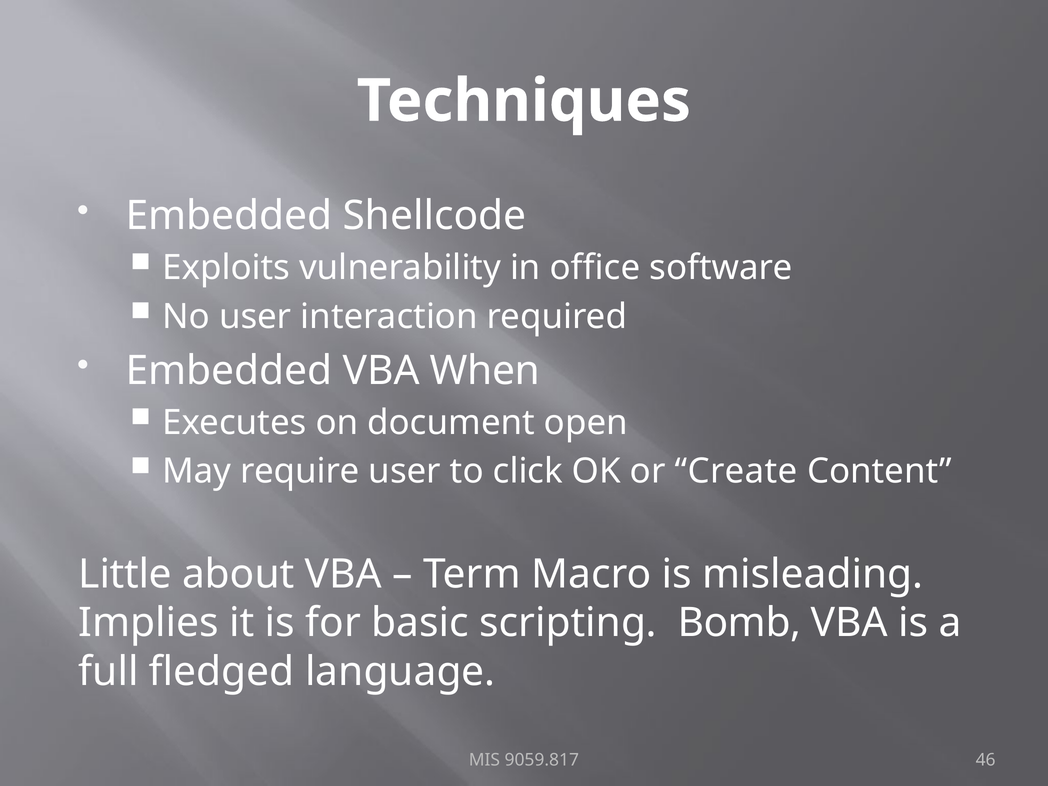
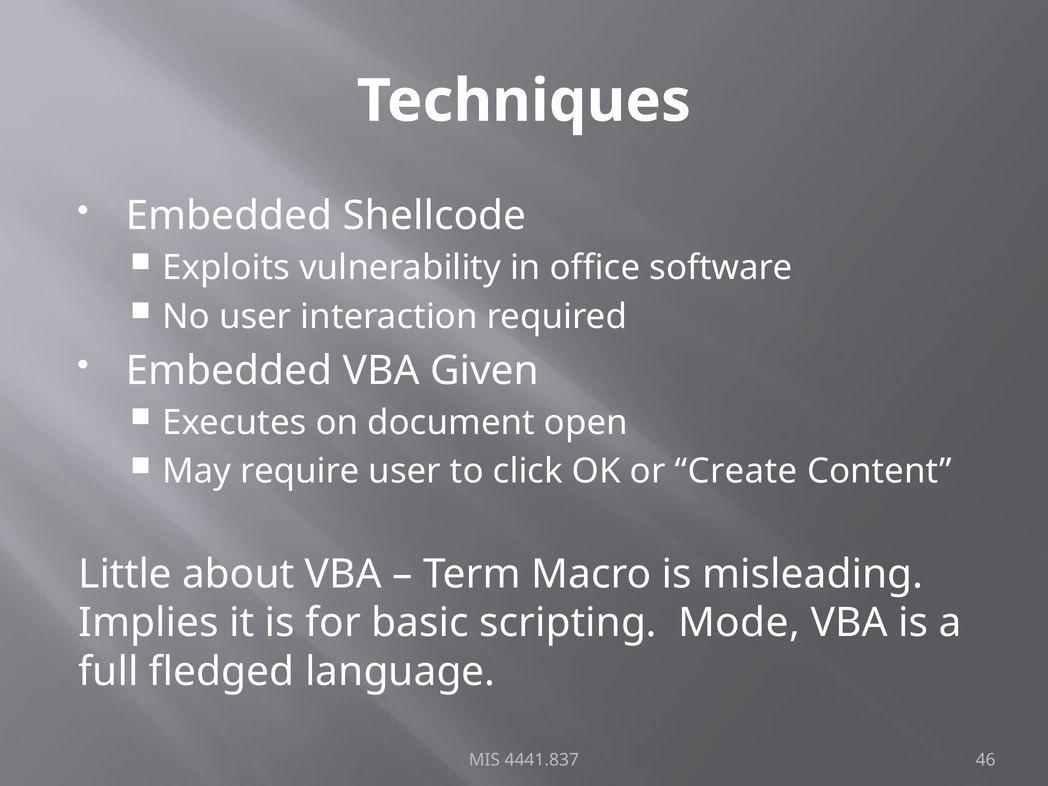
When: When -> Given
Bomb: Bomb -> Mode
9059.817: 9059.817 -> 4441.837
